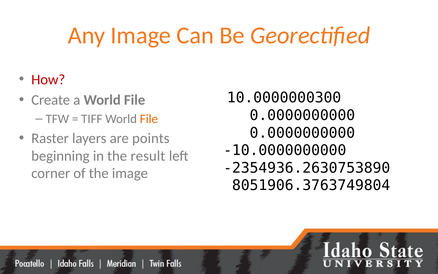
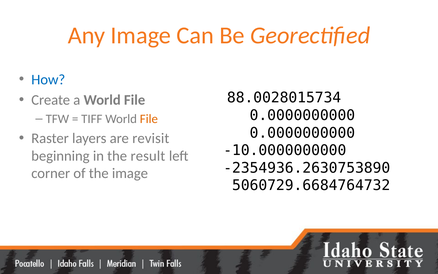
How colour: red -> blue
10.0000000300: 10.0000000300 -> 88.0028015734
points: points -> revisit
8051906.3763749804: 8051906.3763749804 -> 5060729.6684764732
